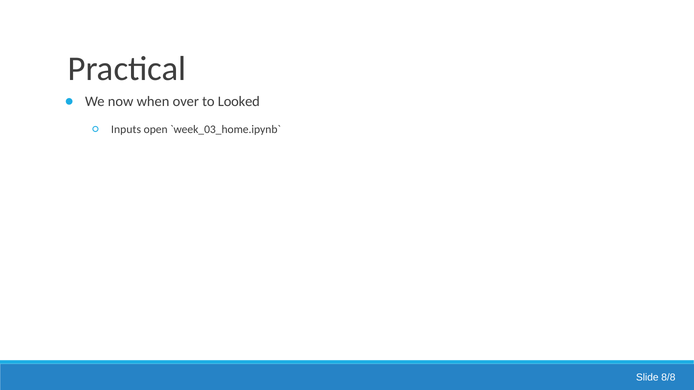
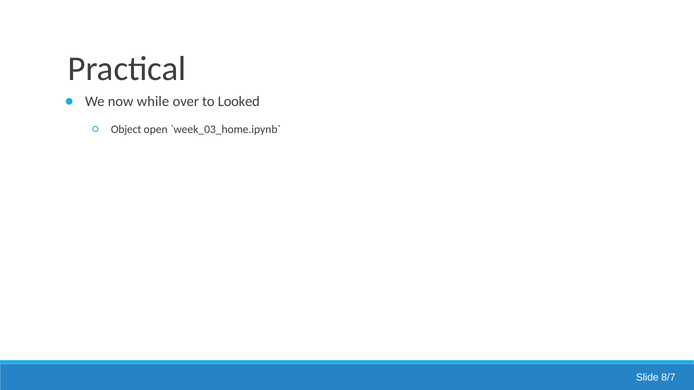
when: when -> while
Inputs: Inputs -> Object
8/8: 8/8 -> 8/7
